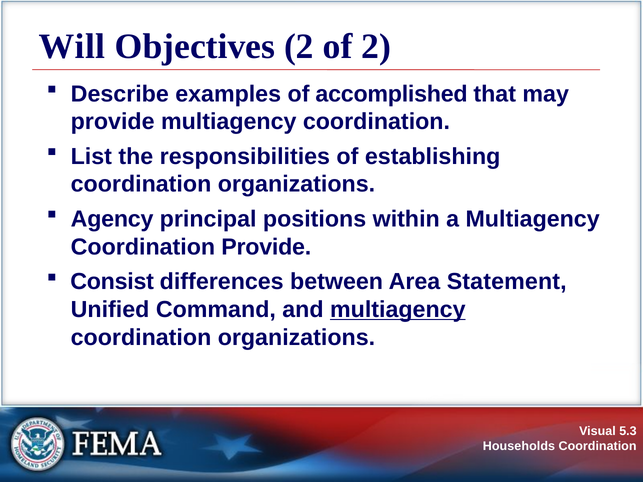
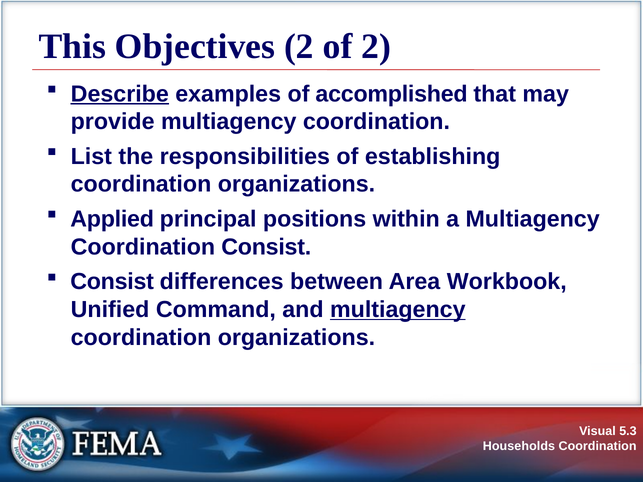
Will: Will -> This
Describe underline: none -> present
Agency: Agency -> Applied
Coordination Provide: Provide -> Consist
Statement: Statement -> Workbook
